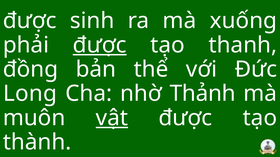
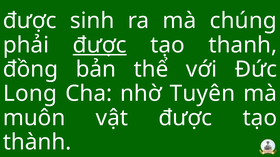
xuống: xuống -> chúng
Thảnh: Thảnh -> Tuyên
vật underline: present -> none
